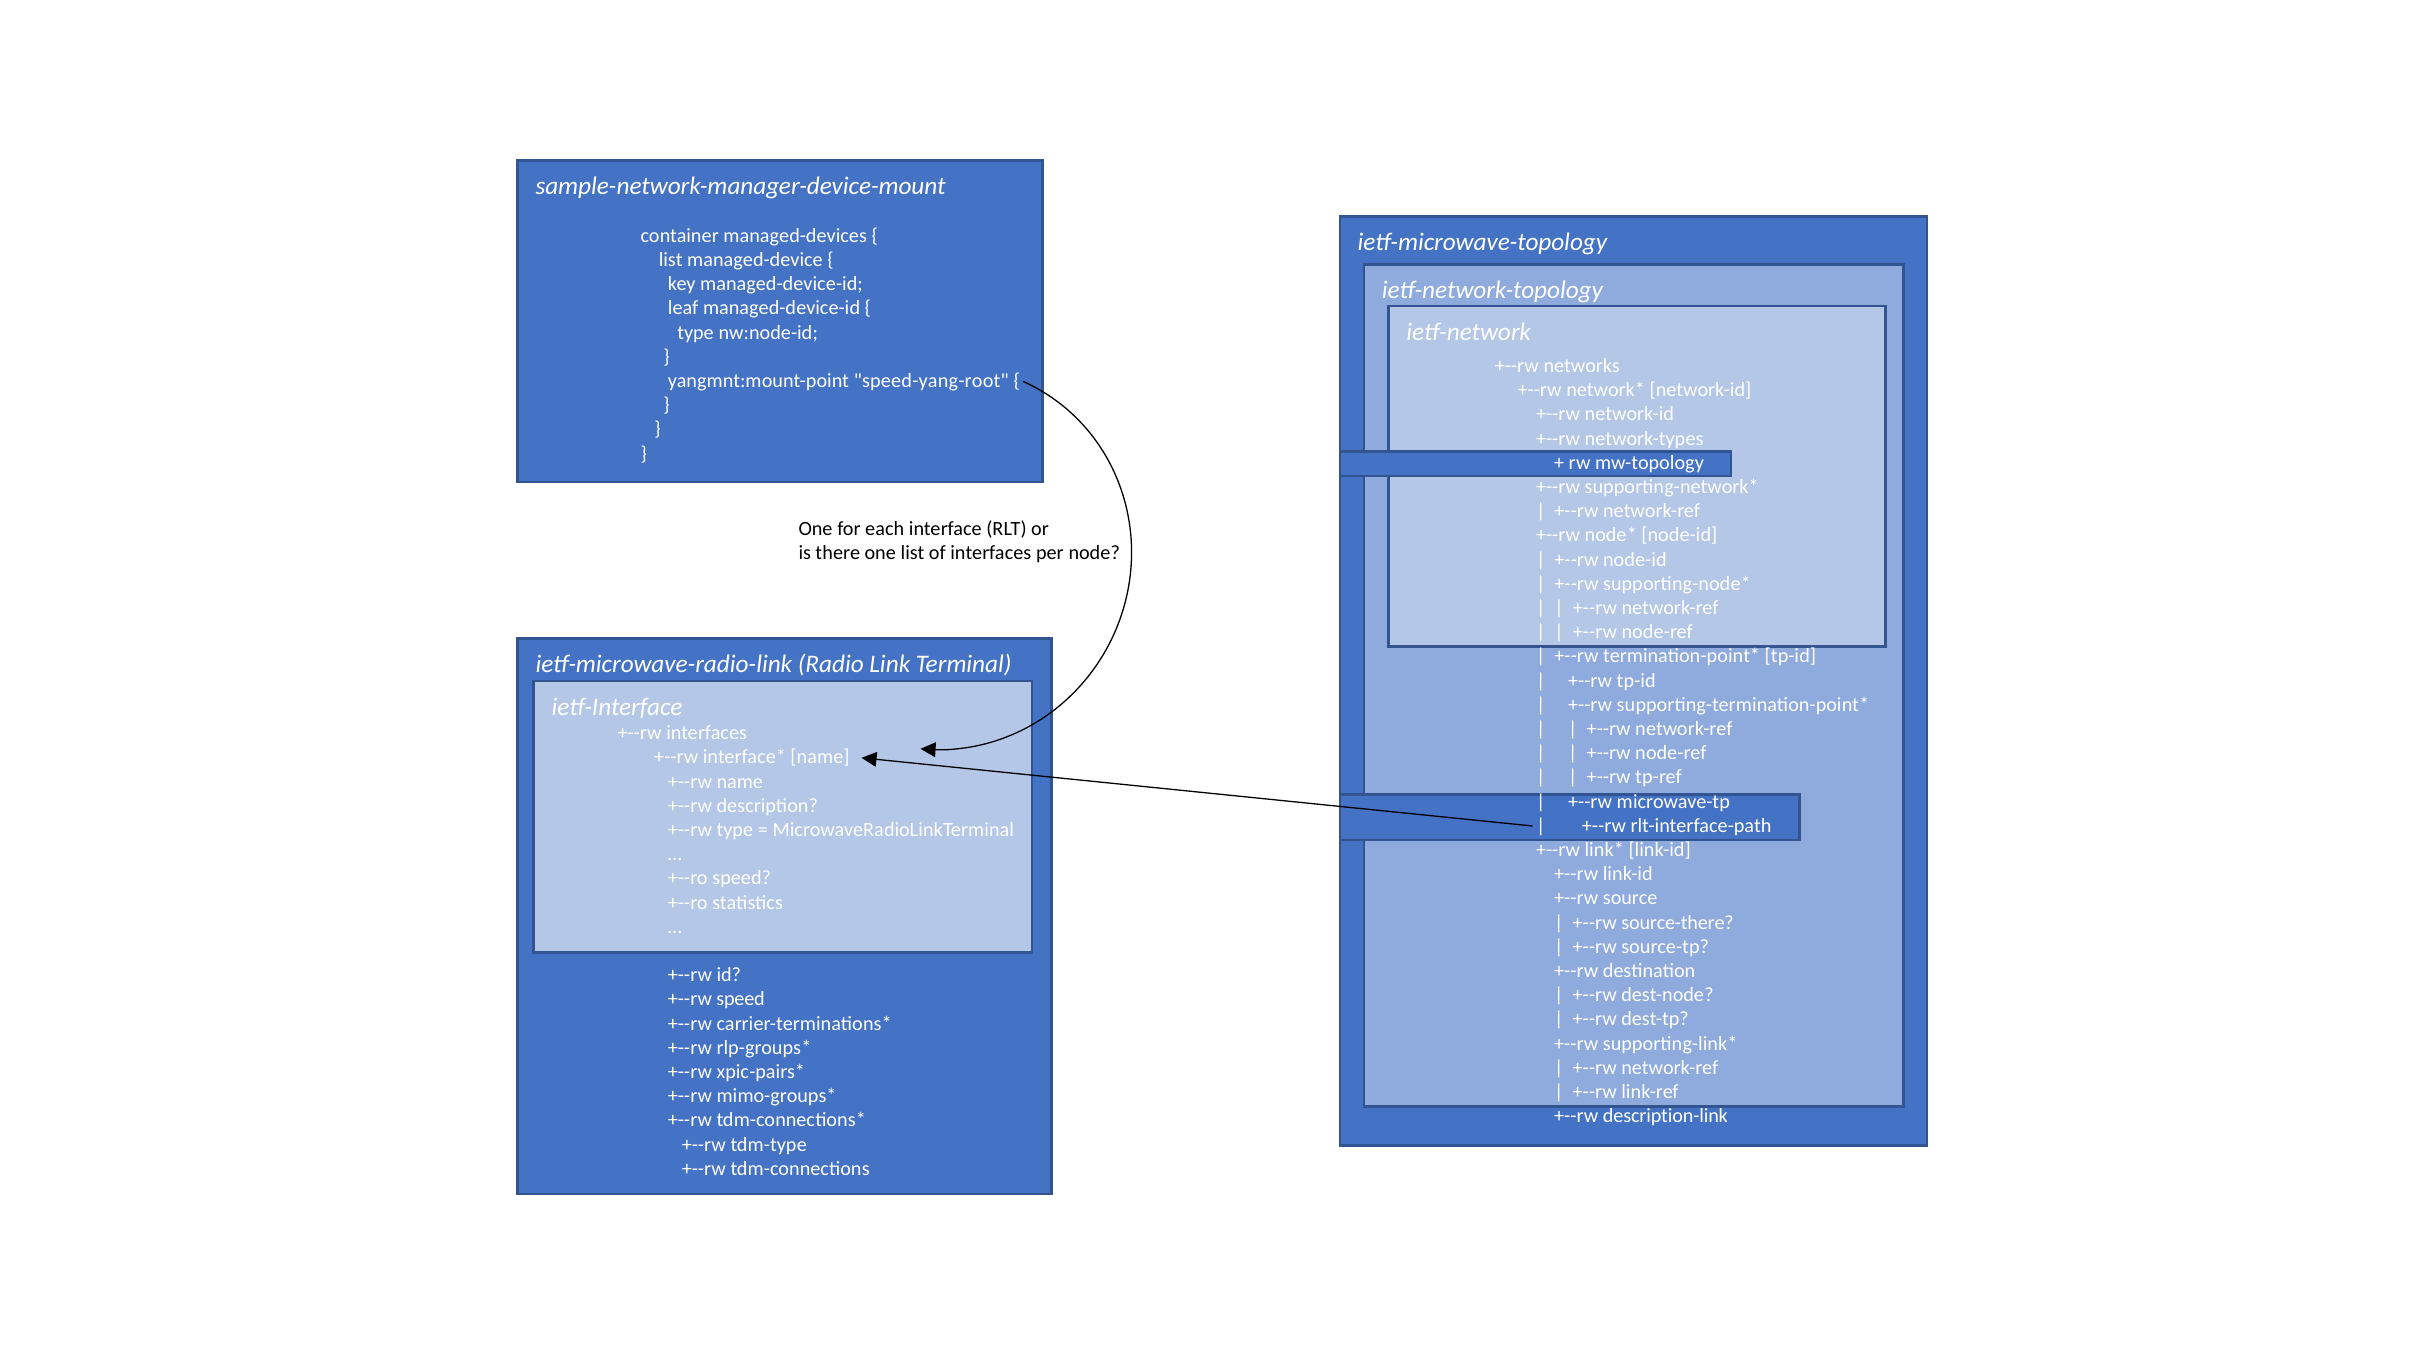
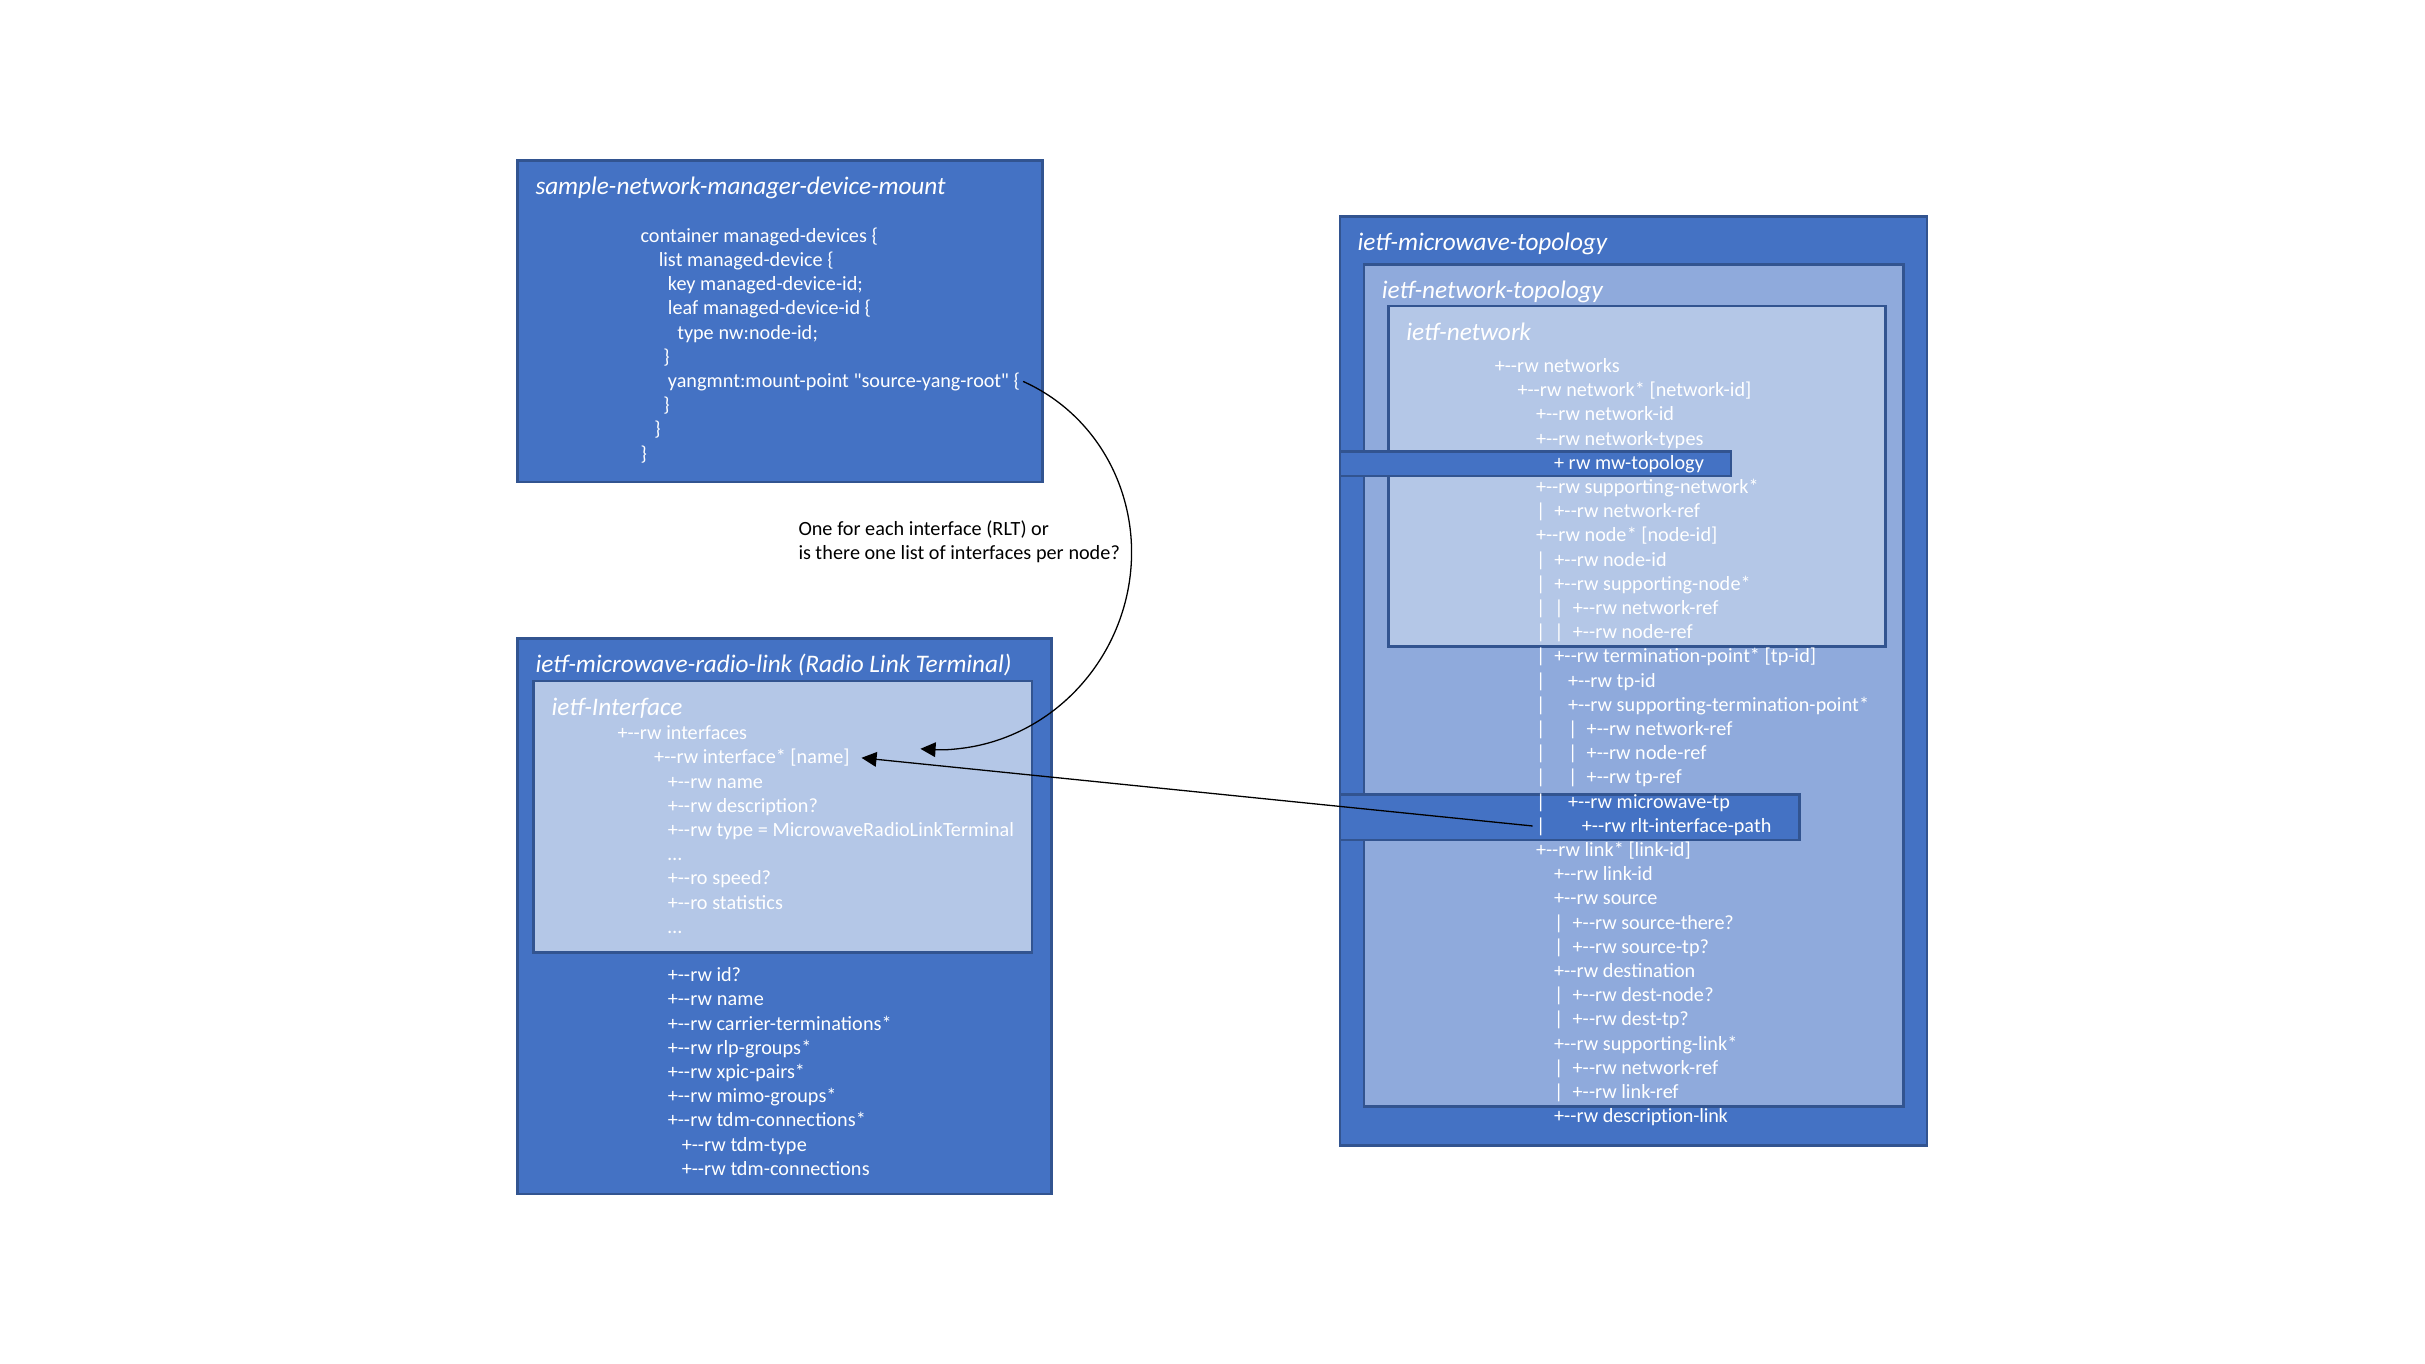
speed-yang-root: speed-yang-root -> source-yang-root
speed at (741, 999): speed -> name
